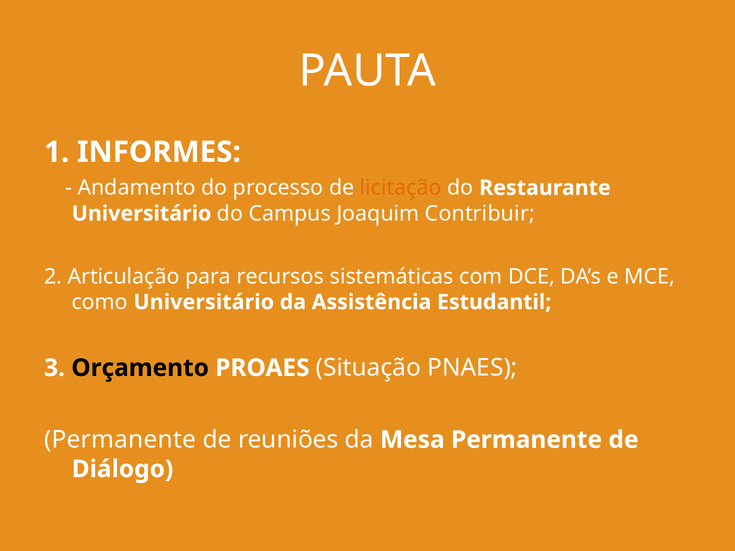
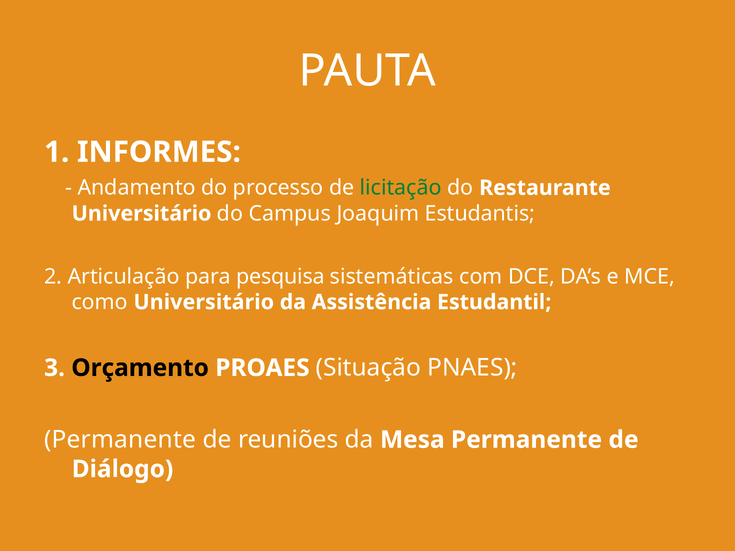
licitação colour: orange -> green
Contribuir: Contribuir -> Estudantis
recursos: recursos -> pesquisa
